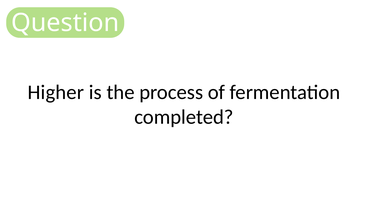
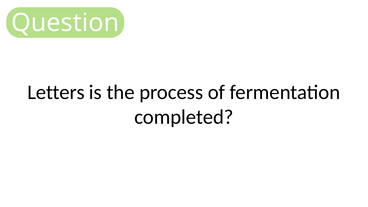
Higher: Higher -> Letters
